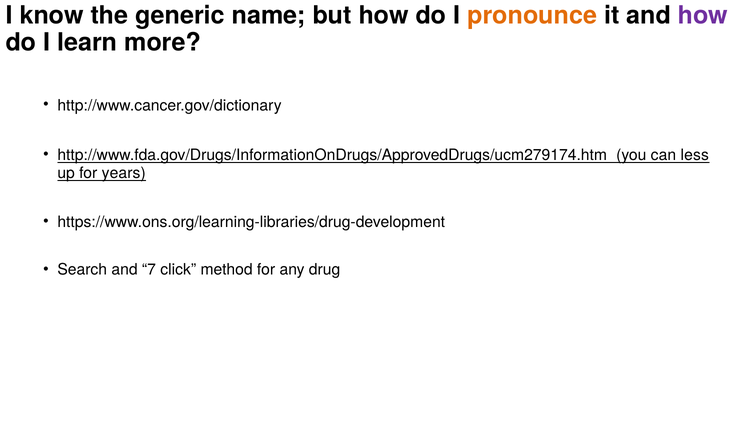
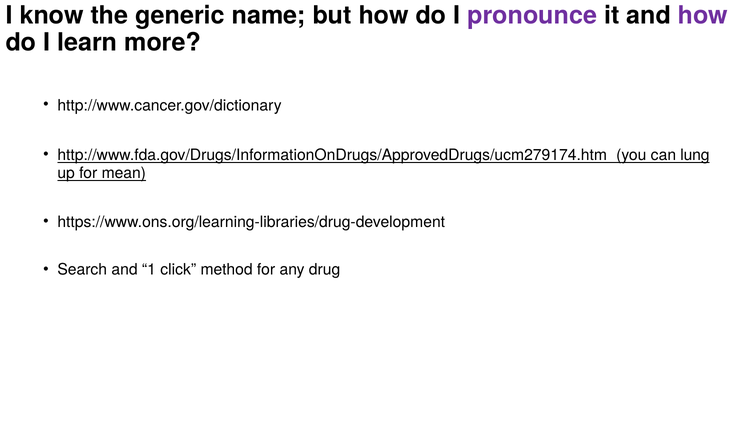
pronounce colour: orange -> purple
less: less -> lung
years: years -> mean
7: 7 -> 1
